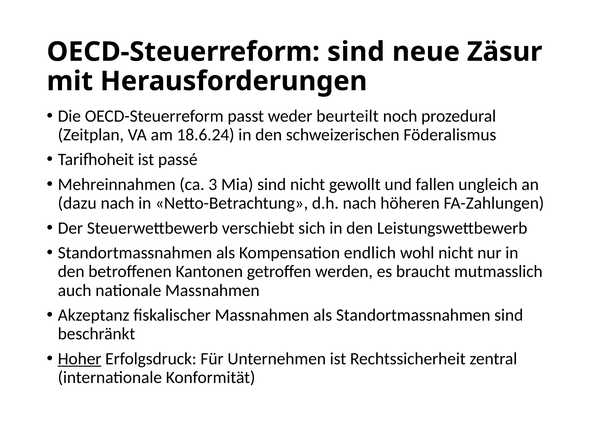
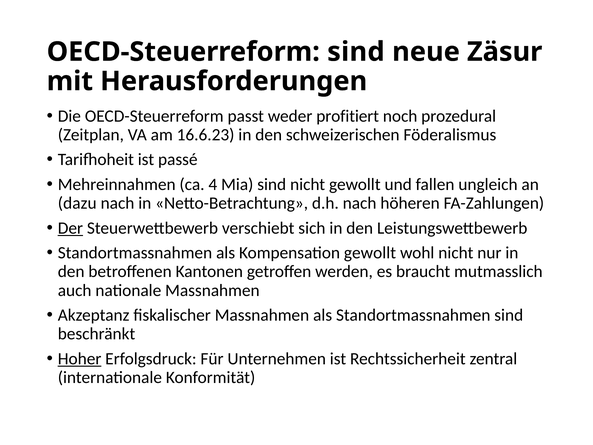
beurteilt: beurteilt -> profitiert
18.6.24: 18.6.24 -> 16.6.23
3: 3 -> 4
Der underline: none -> present
Kompensation endlich: endlich -> gewollt
